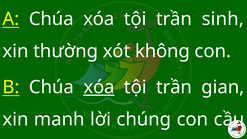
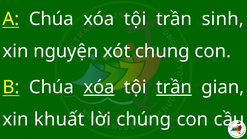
thường: thường -> nguyện
không: không -> chung
trần at (174, 87) underline: none -> present
manh: manh -> khuất
